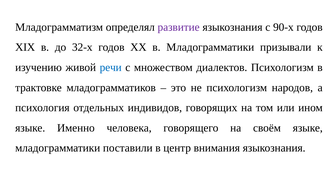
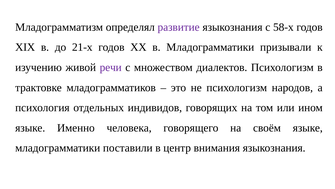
90-х: 90-х -> 58-х
32-х: 32-х -> 21-х
речи colour: blue -> purple
